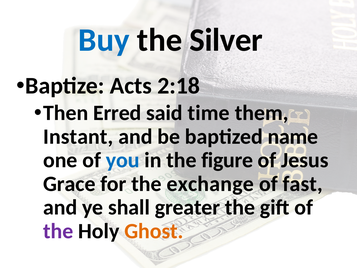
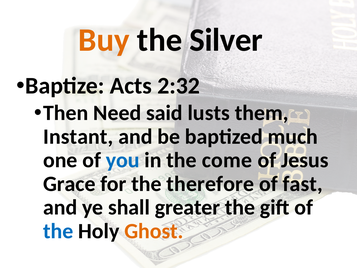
Buy colour: blue -> orange
2:18: 2:18 -> 2:32
Erred: Erred -> Need
time: time -> lusts
name: name -> much
figure: figure -> come
exchange: exchange -> therefore
the at (58, 231) colour: purple -> blue
